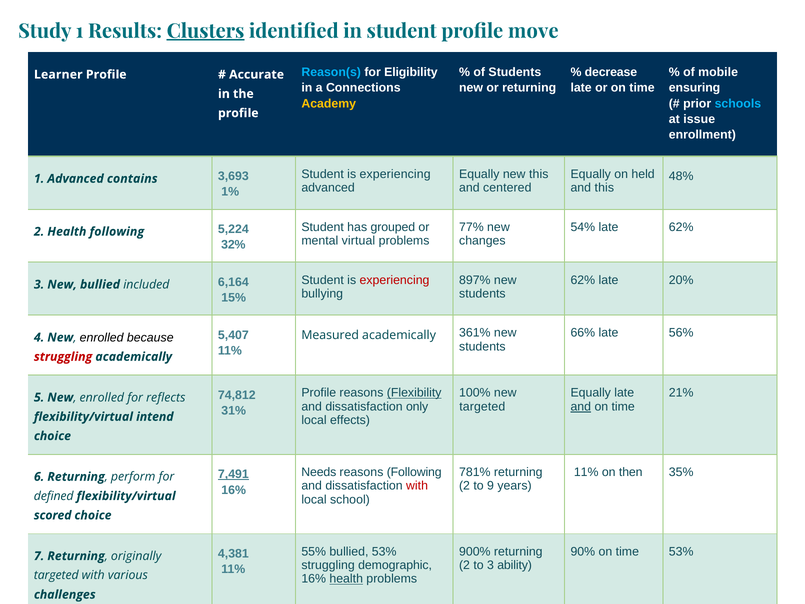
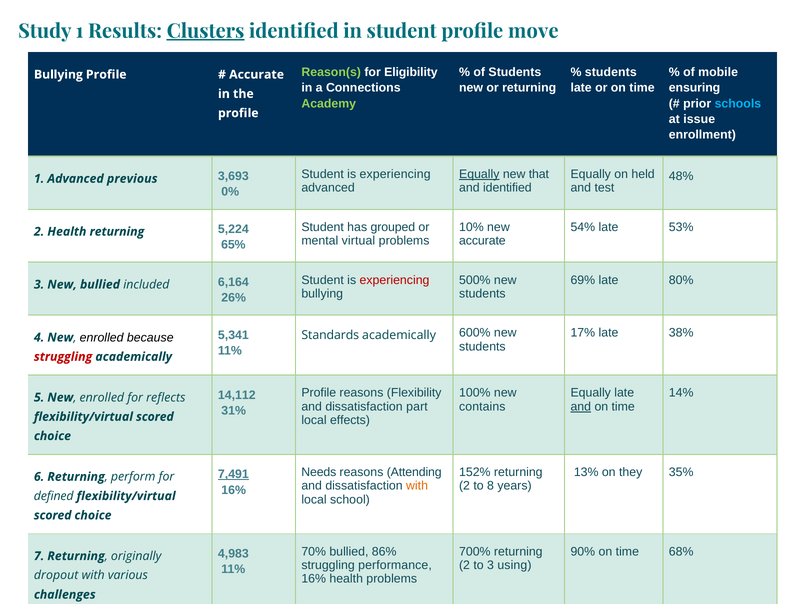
Reason(s colour: light blue -> light green
decrease at (611, 72): decrease -> students
Learner at (58, 75): Learner -> Bullying
Academy colour: yellow -> light green
Equally at (479, 174) underline: none -> present
new this: this -> that
contains: contains -> previous
and centered: centered -> identified
and this: this -> test
1%: 1% -> 0%
77%: 77% -> 10%
late 62%: 62% -> 53%
Health following: following -> returning
changes at (482, 241): changes -> accurate
32%: 32% -> 65%
897%: 897% -> 500%
62% at (583, 280): 62% -> 69%
20%: 20% -> 80%
15%: 15% -> 26%
66%: 66% -> 17%
56%: 56% -> 38%
5,407: 5,407 -> 5,341
Measured: Measured -> Standards
361%: 361% -> 600%
Flexibility underline: present -> none
21%: 21% -> 14%
74,812: 74,812 -> 14,112
only: only -> part
targeted at (482, 406): targeted -> contains
intend at (155, 417): intend -> scored
reasons Following: Following -> Attending
781%: 781% -> 152%
11% at (586, 472): 11% -> 13%
then: then -> they
with at (417, 486) colour: red -> orange
9: 9 -> 8
55%: 55% -> 70%
bullied 53%: 53% -> 86%
900%: 900% -> 700%
time 53%: 53% -> 68%
4,381: 4,381 -> 4,983
demographic: demographic -> performance
ability: ability -> using
targeted at (56, 575): targeted -> dropout
health at (346, 579) underline: present -> none
